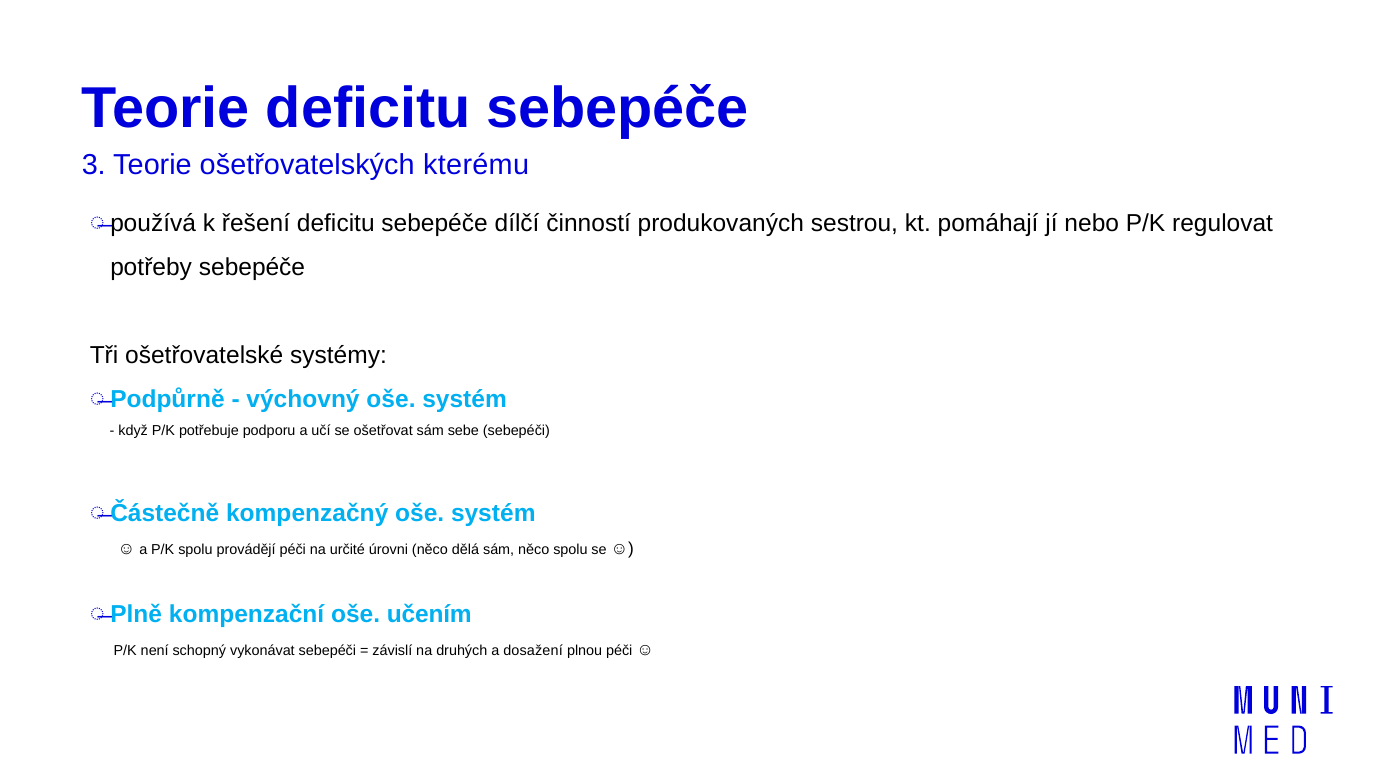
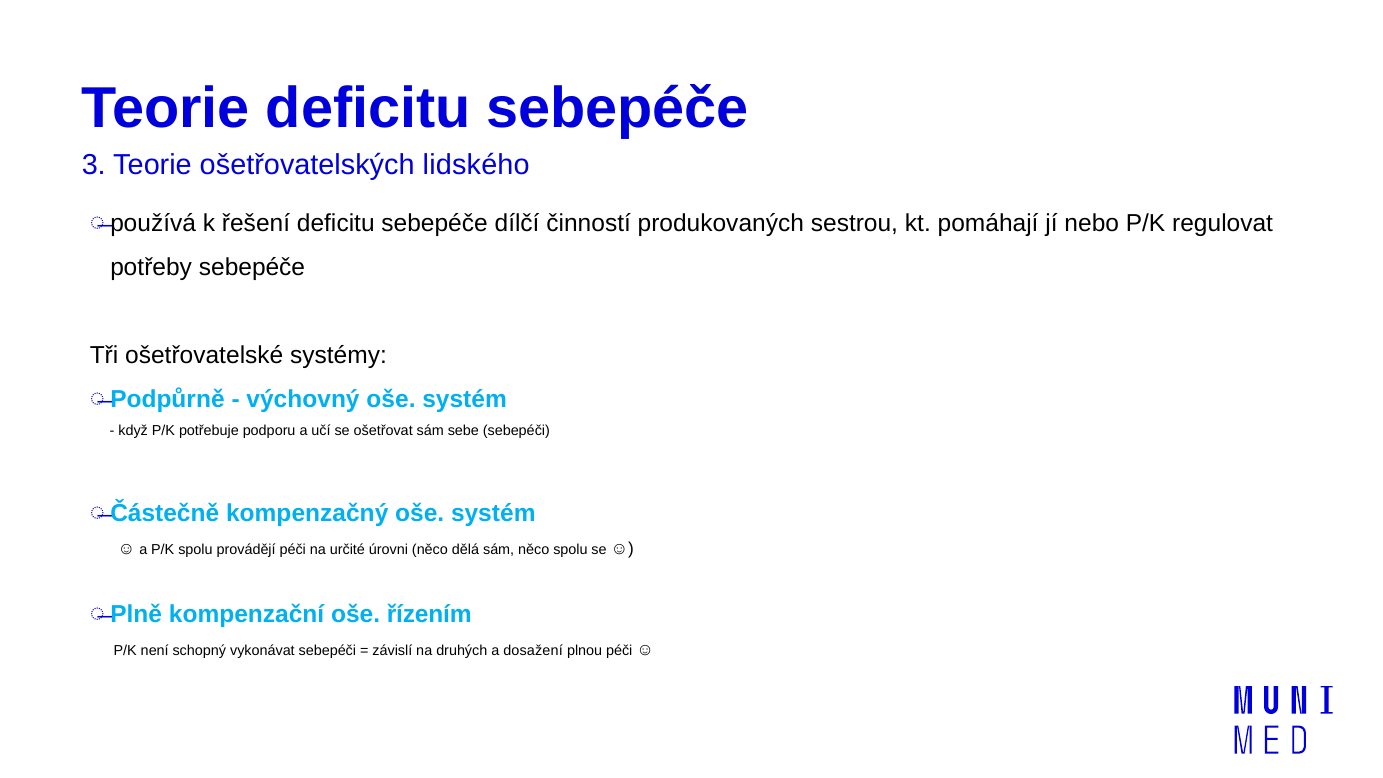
kterému: kterému -> lidského
učením: učením -> řízením
